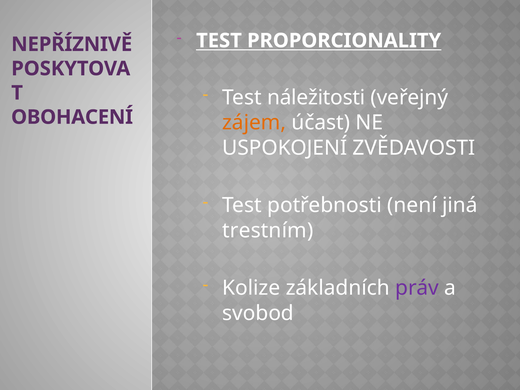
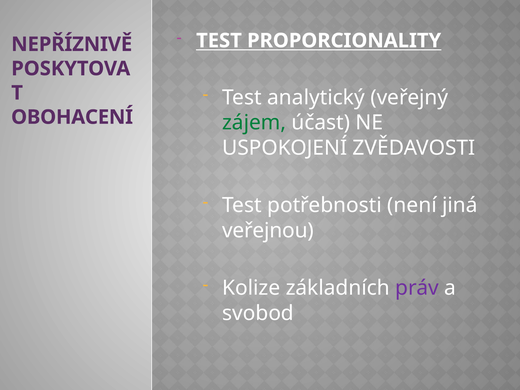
náležitosti: náležitosti -> analytický
zájem colour: orange -> green
trestním: trestním -> veřejnou
